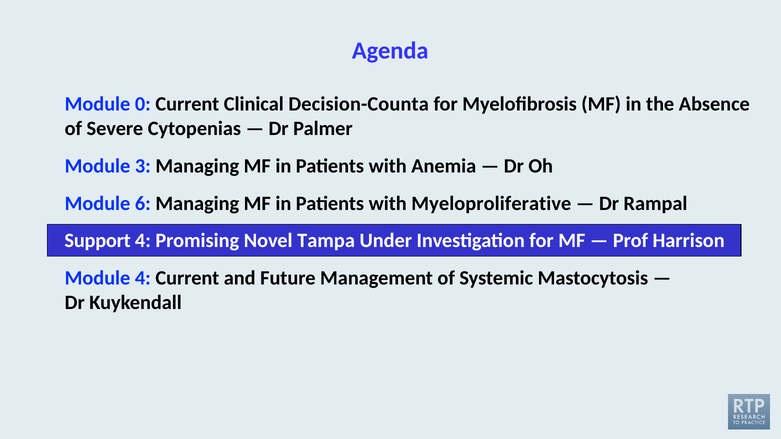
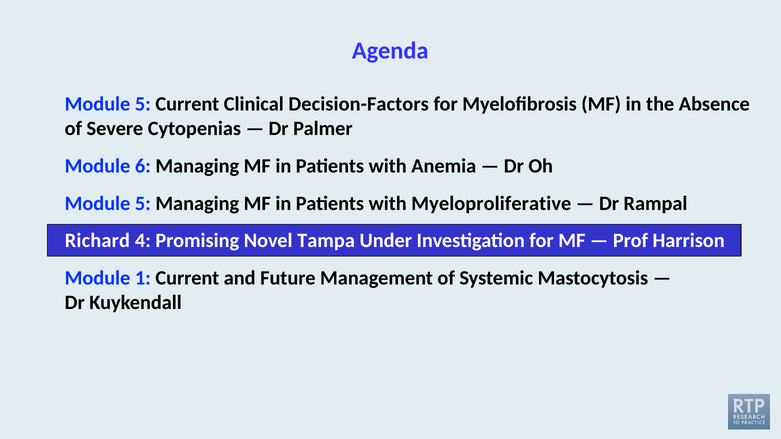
0 at (143, 104): 0 -> 5
Decision-Counta: Decision-Counta -> Decision-Factors
3: 3 -> 6
6 at (143, 204): 6 -> 5
Support: Support -> Richard
Module 4: 4 -> 1
